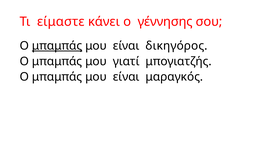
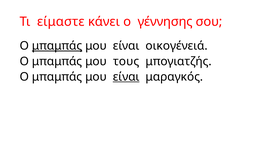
δικηγόρος: δικηγόρος -> οικογένειά
γιατί: γιατί -> τους
είναι at (126, 77) underline: none -> present
